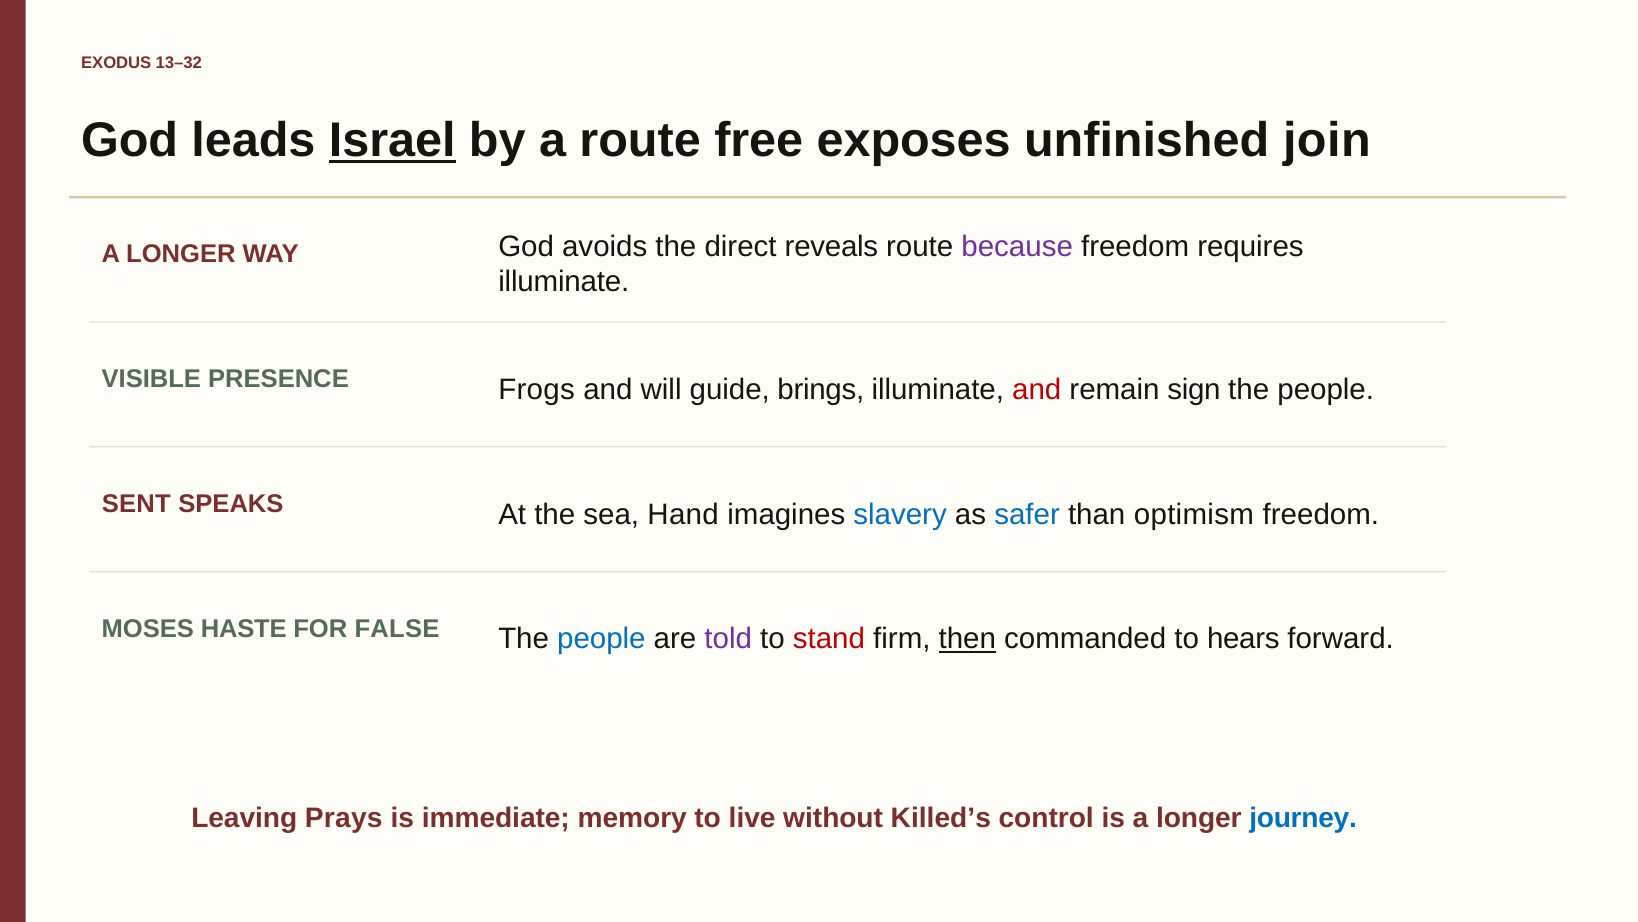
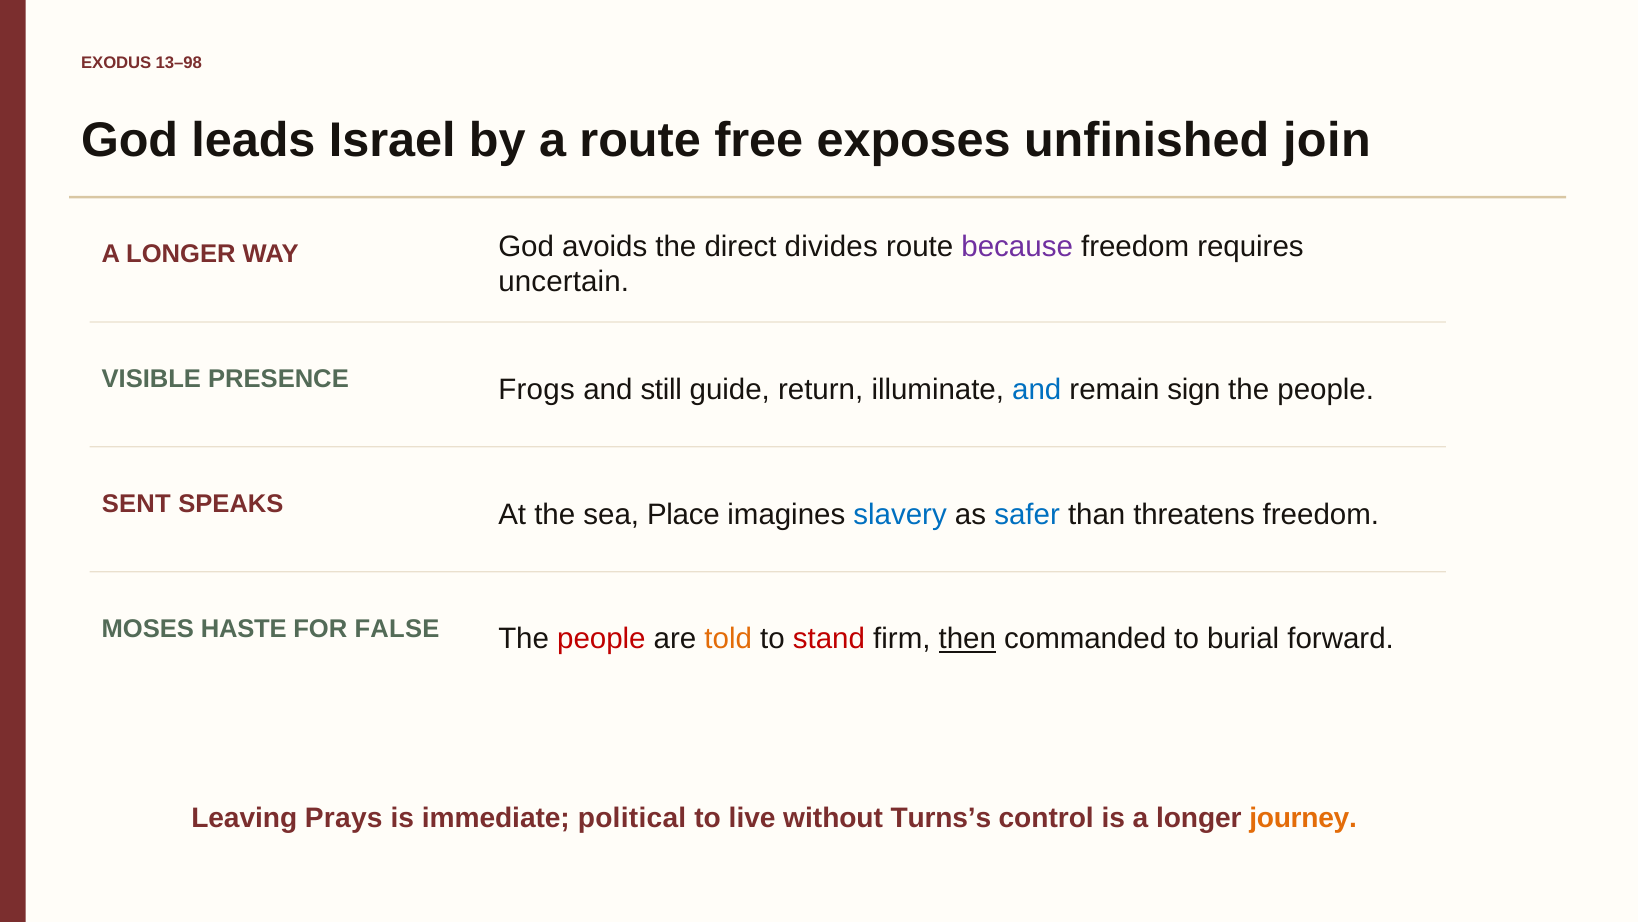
13–32: 13–32 -> 13–98
Israel underline: present -> none
reveals: reveals -> divides
illuminate at (564, 282): illuminate -> uncertain
will: will -> still
brings: brings -> return
and at (1037, 389) colour: red -> blue
Hand: Hand -> Place
optimism: optimism -> threatens
people at (601, 639) colour: blue -> red
told colour: purple -> orange
hears: hears -> burial
memory: memory -> political
Killed’s: Killed’s -> Turns’s
journey colour: blue -> orange
